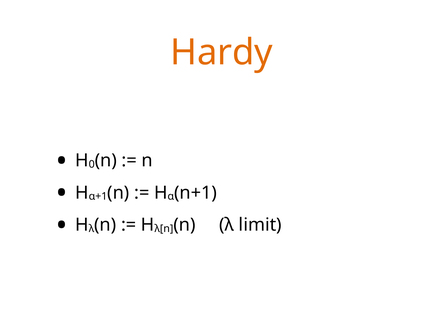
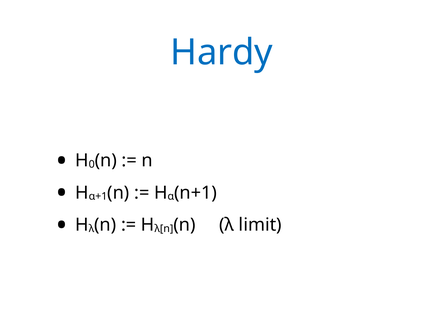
Hardy colour: orange -> blue
